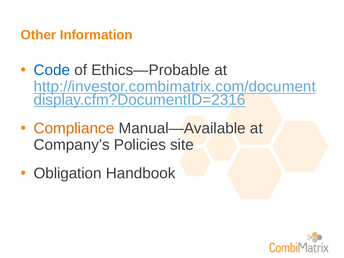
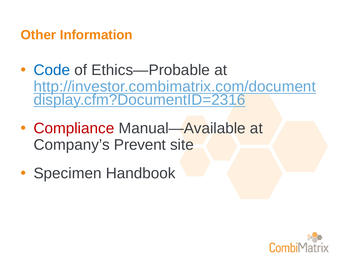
Compliance colour: orange -> red
Policies: Policies -> Prevent
Obligation: Obligation -> Specimen
